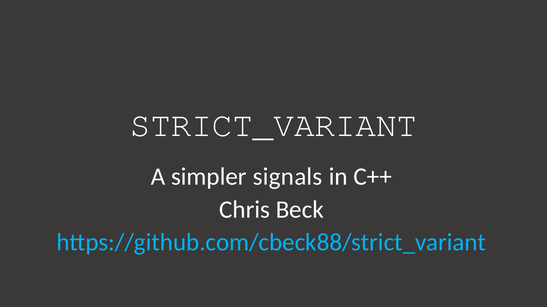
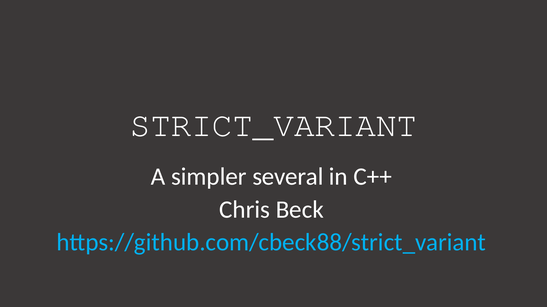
signals: signals -> several
